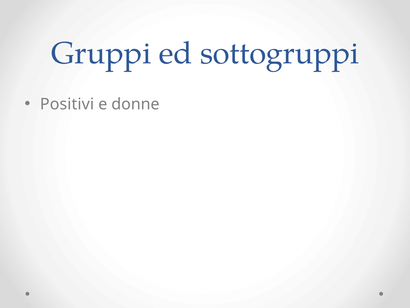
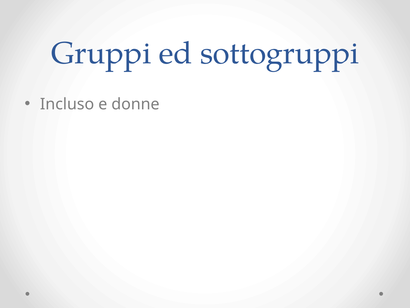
Positivi: Positivi -> Incluso
